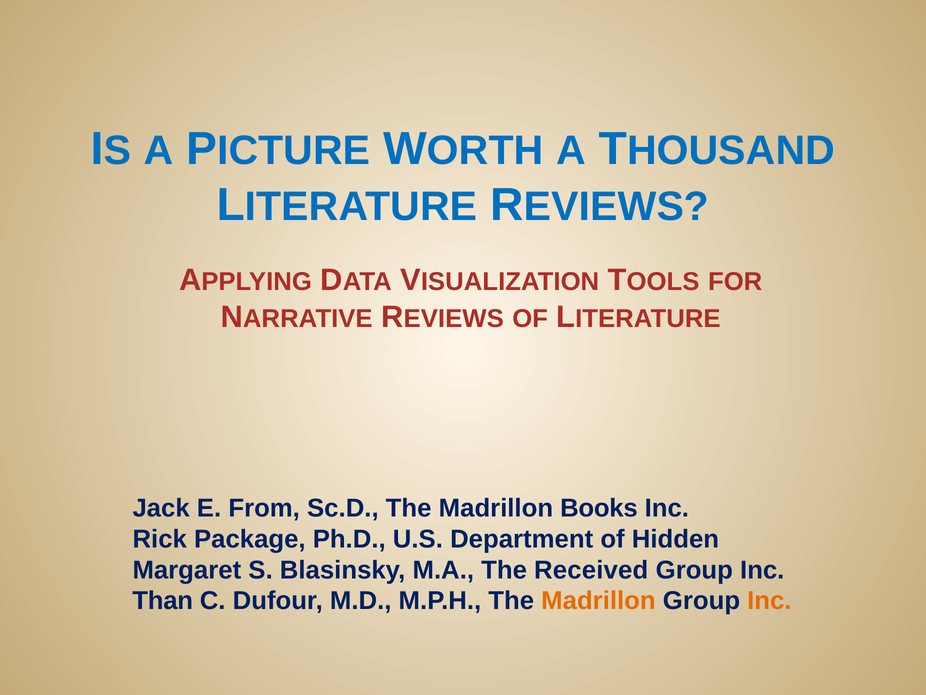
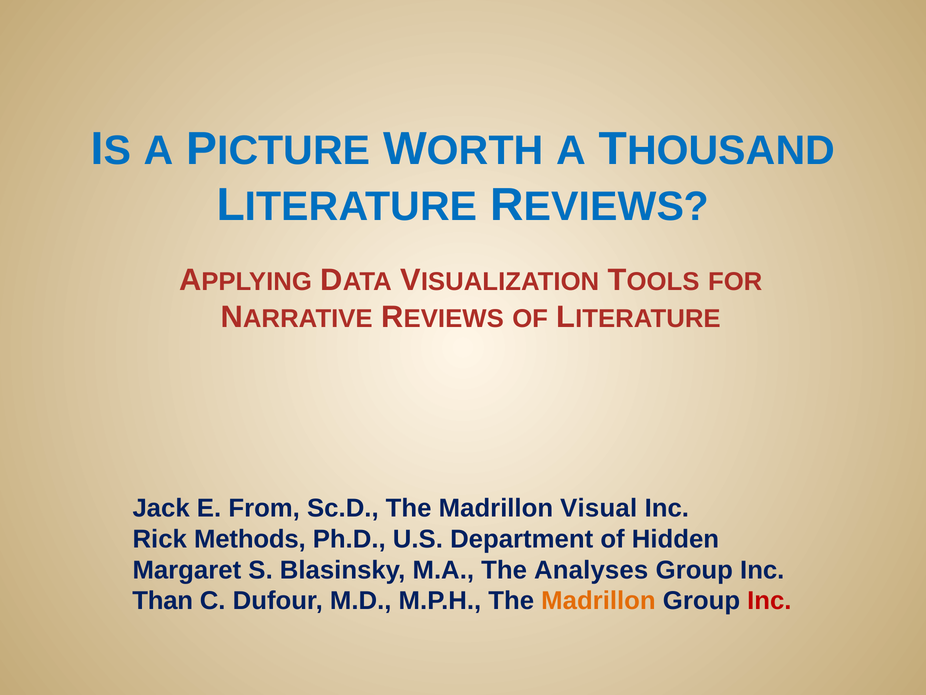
Books: Books -> Visual
Package: Package -> Methods
Received: Received -> Analyses
Inc at (769, 601) colour: orange -> red
